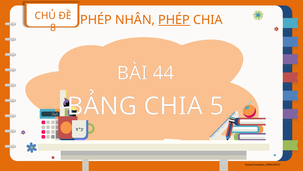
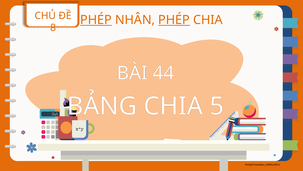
PHÉP at (96, 20) underline: none -> present
